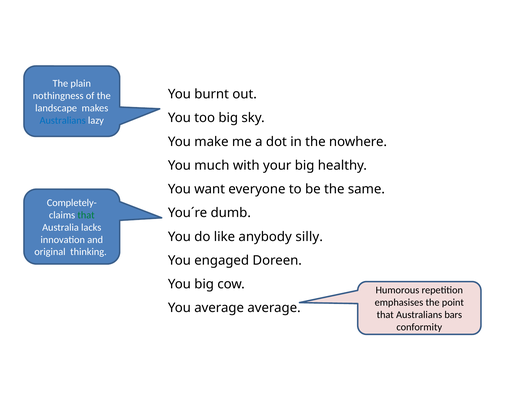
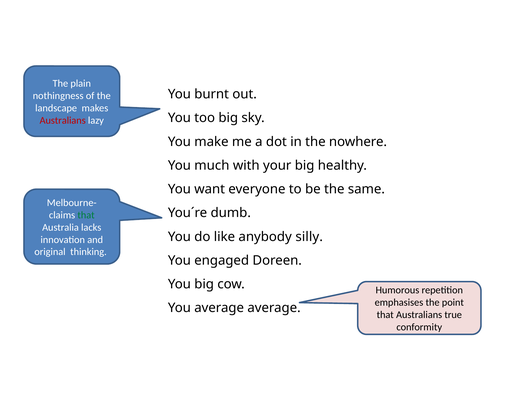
Australians at (63, 120) colour: blue -> red
Completely-: Completely- -> Melbourne-
bars: bars -> true
